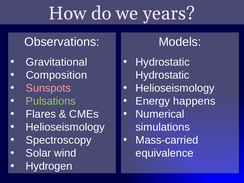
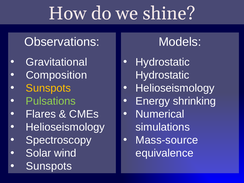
years: years -> shine
Sunspots at (48, 88) colour: pink -> yellow
happens: happens -> shrinking
Mass-carried: Mass-carried -> Mass-source
Hydrogen at (49, 166): Hydrogen -> Sunspots
